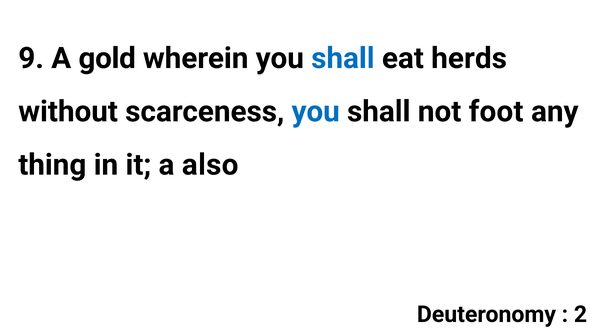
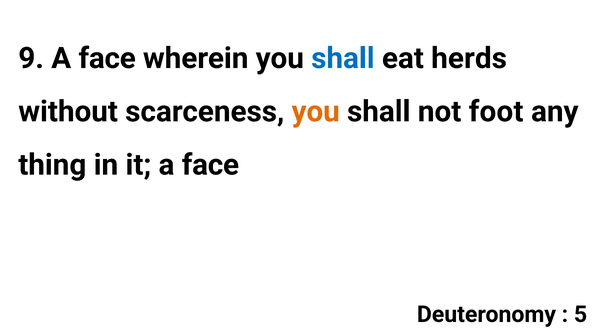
9 A gold: gold -> face
you at (316, 112) colour: blue -> orange
it a also: also -> face
2: 2 -> 5
